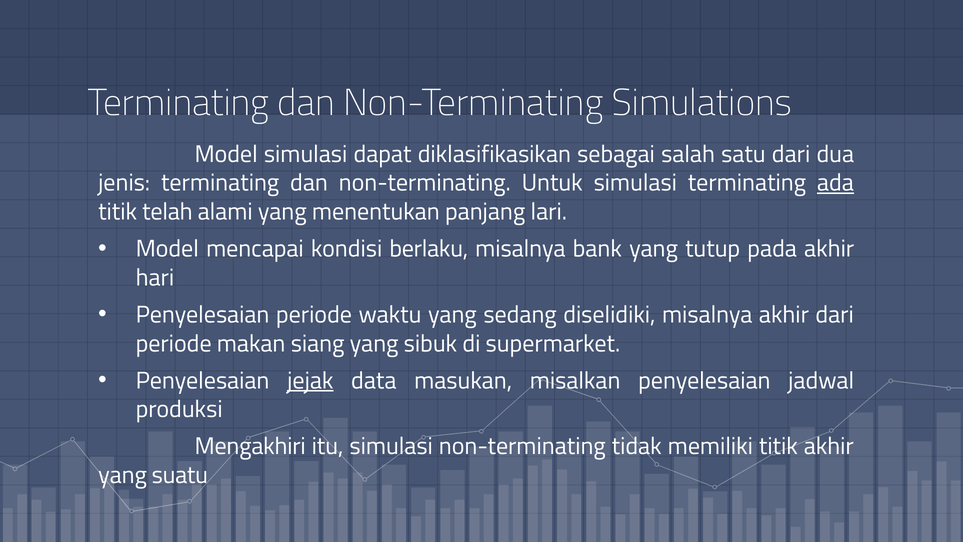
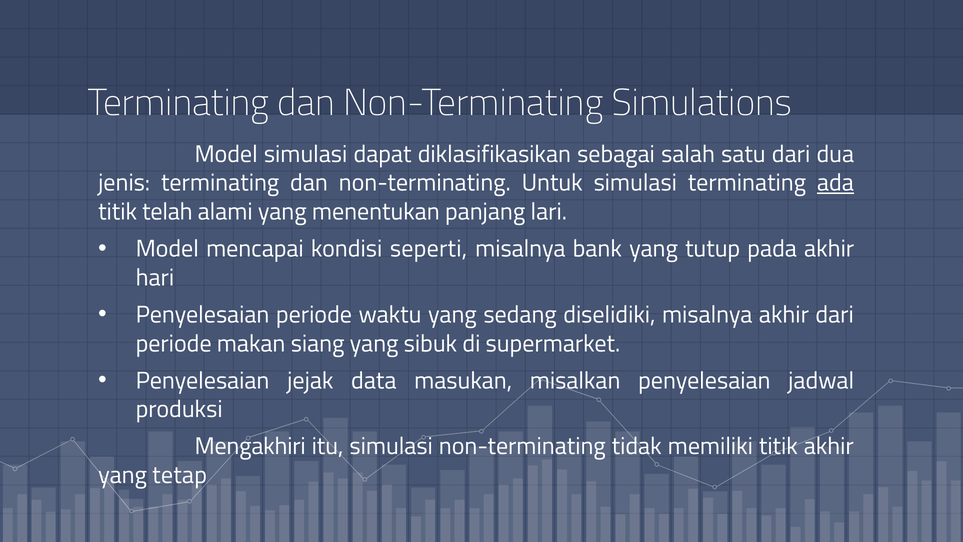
berlaku: berlaku -> seperti
jejak underline: present -> none
suatu: suatu -> tetap
